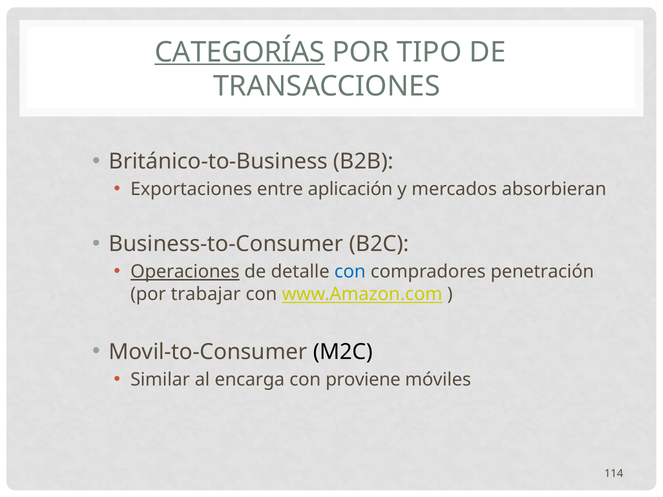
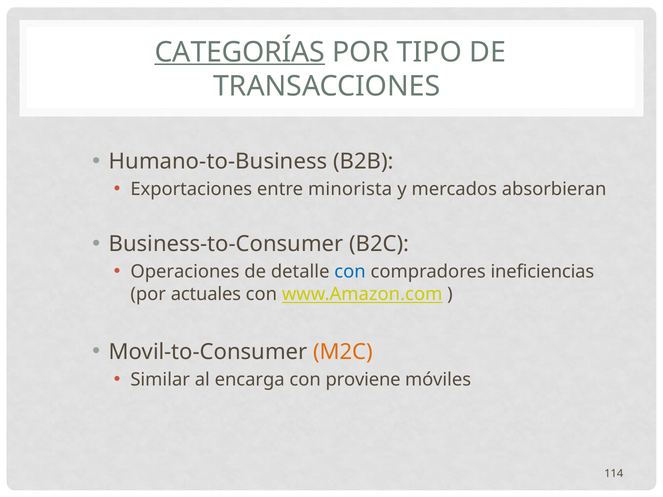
Británico-to-Business: Británico-to-Business -> Humano-to-Business
aplicación: aplicación -> minorista
Operaciones underline: present -> none
penetración: penetración -> ineficiencias
trabajar: trabajar -> actuales
M2C colour: black -> orange
